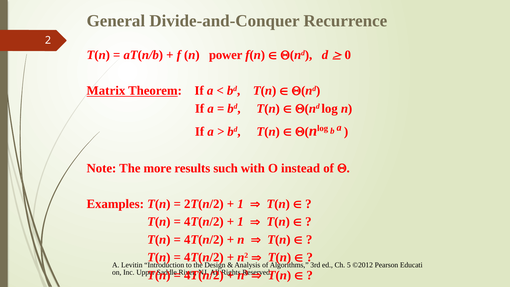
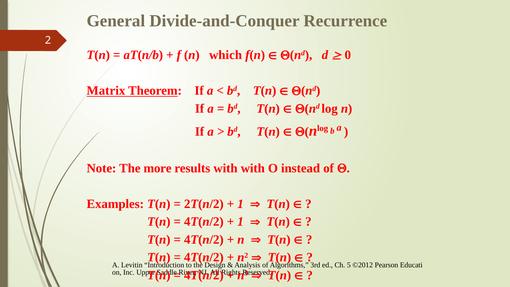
power: power -> which
results such: such -> with
